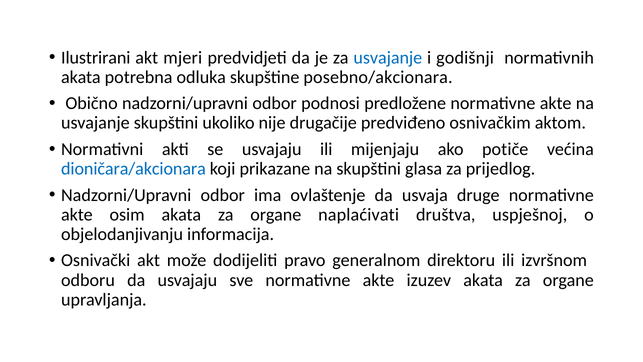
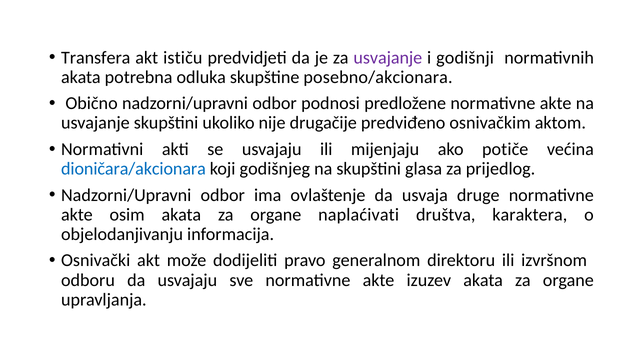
Ilustrirani: Ilustrirani -> Transfera
mjeri: mjeri -> ističu
usvajanje at (388, 57) colour: blue -> purple
prikazane: prikazane -> godišnjeg
uspješnoj: uspješnoj -> karaktera
